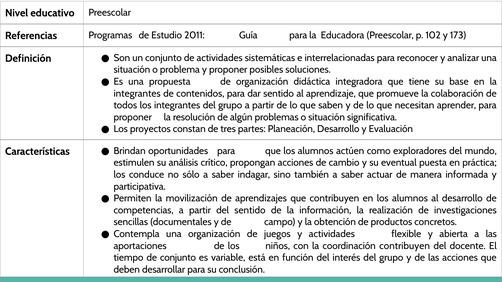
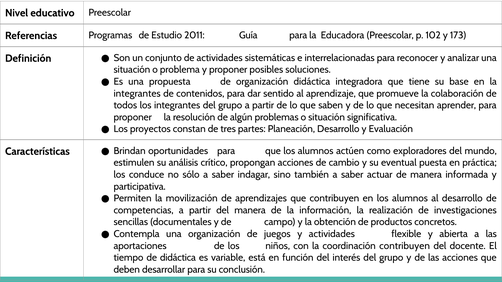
del sentido: sentido -> manera
de conjunto: conjunto -> didáctica
